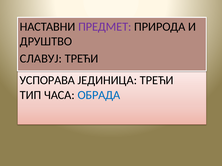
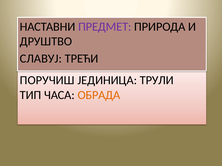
УСПОРАВА: УСПОРАВА -> ПОРУЧИШ
ЈЕДИНИЦА ТРЕЋИ: ТРЕЋИ -> ТРУЛИ
ОБРАДА colour: blue -> orange
